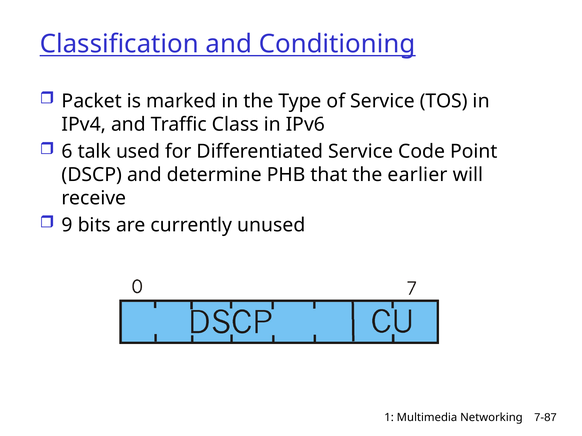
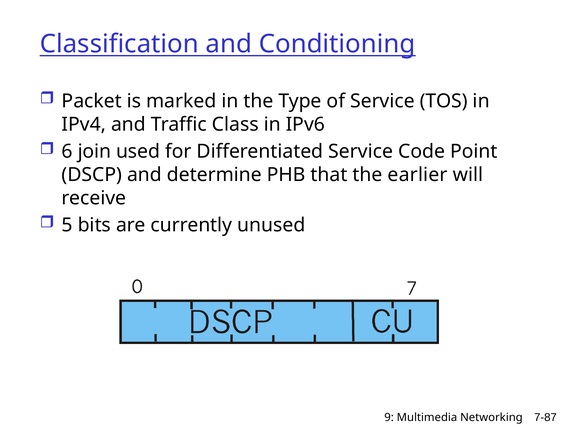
talk: talk -> join
9: 9 -> 5
1: 1 -> 9
